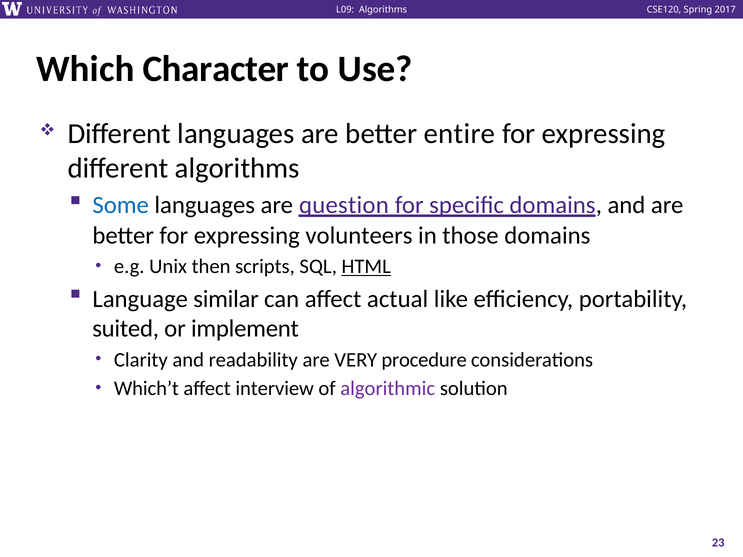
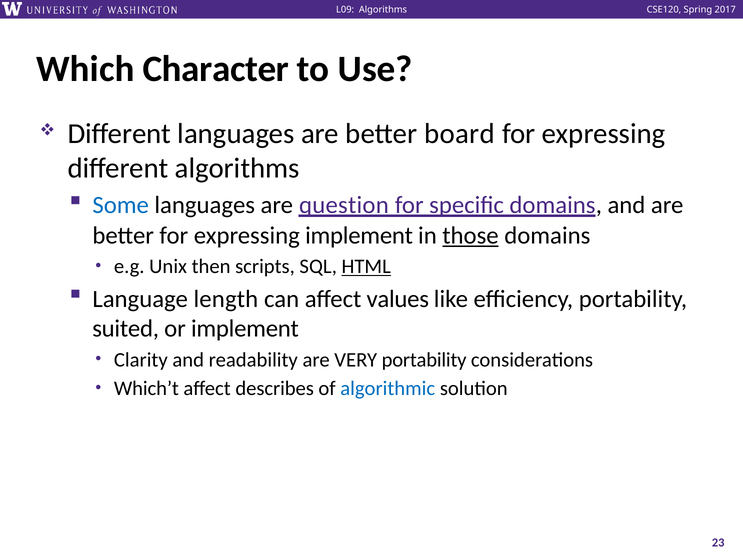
entire: entire -> board
expressing volunteers: volunteers -> implement
those underline: none -> present
similar: similar -> length
actual: actual -> values
VERY procedure: procedure -> portability
interview: interview -> describes
algorithmic colour: purple -> blue
